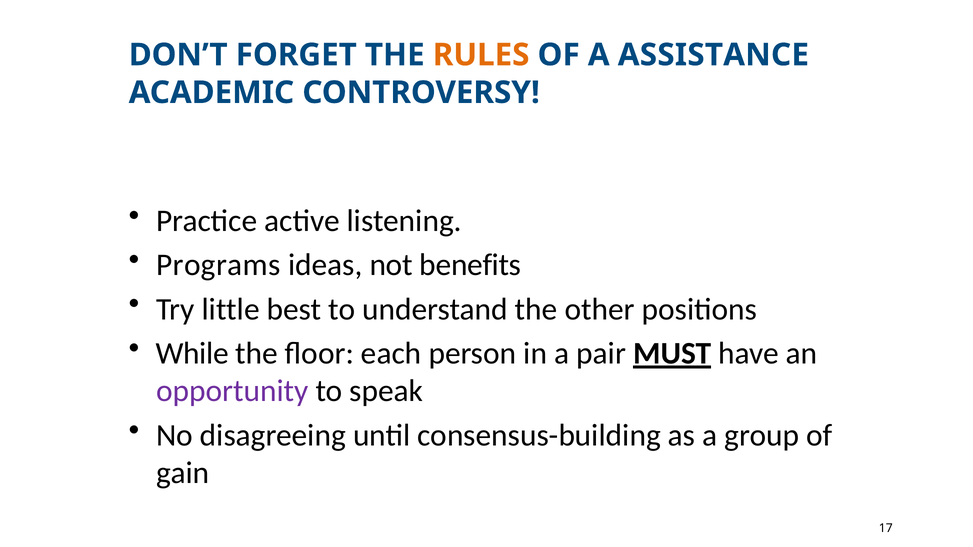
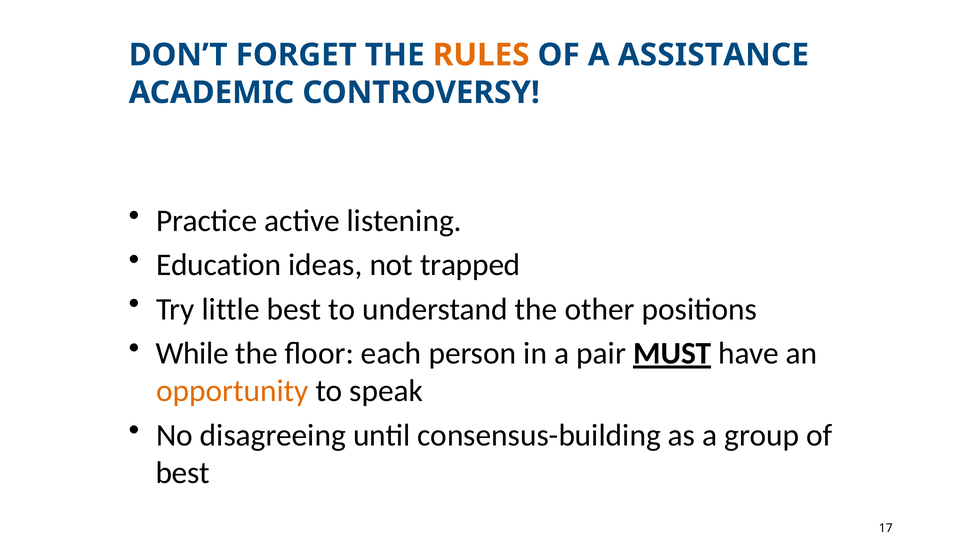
Programs: Programs -> Education
benefits: benefits -> trapped
opportunity colour: purple -> orange
gain at (183, 473): gain -> best
